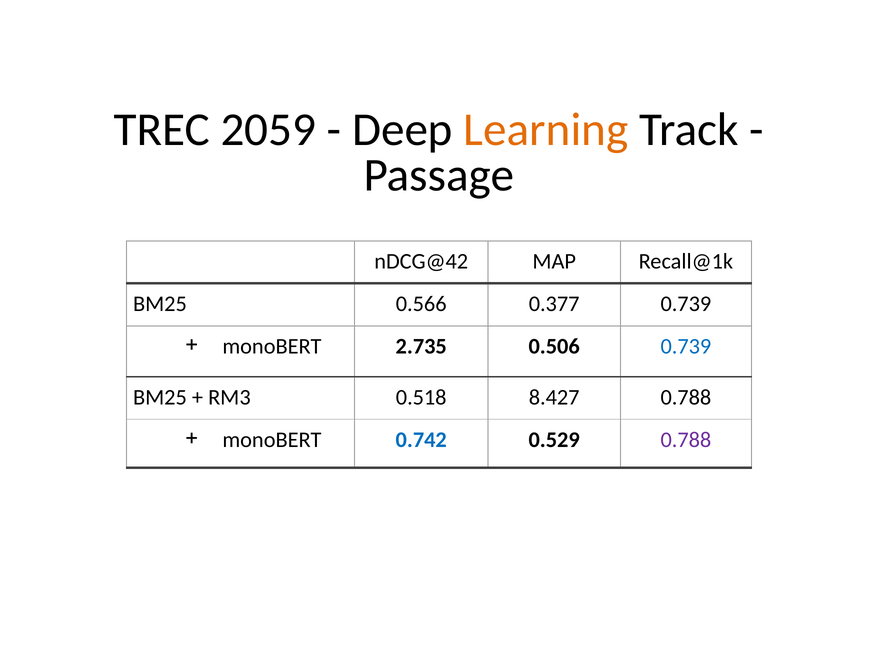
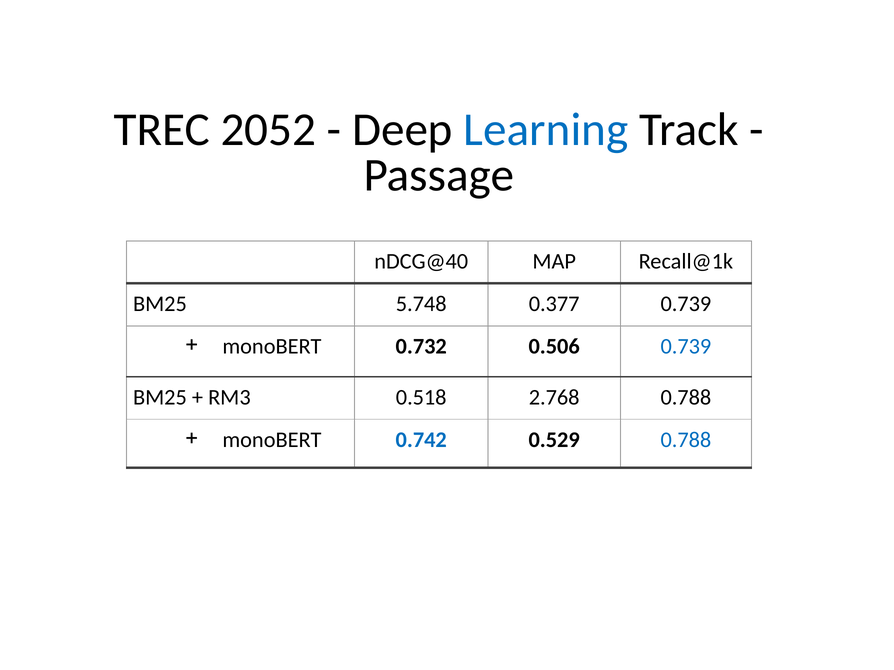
2059: 2059 -> 2052
Learning colour: orange -> blue
nDCG@42: nDCG@42 -> nDCG@40
0.566: 0.566 -> 5.748
2.735: 2.735 -> 0.732
8.427: 8.427 -> 2.768
0.788 at (686, 440) colour: purple -> blue
